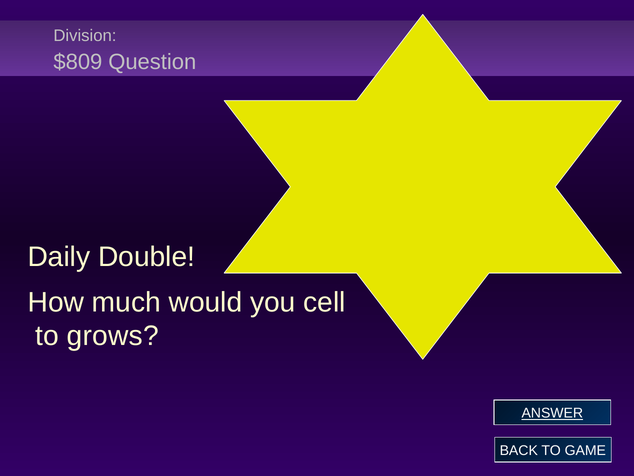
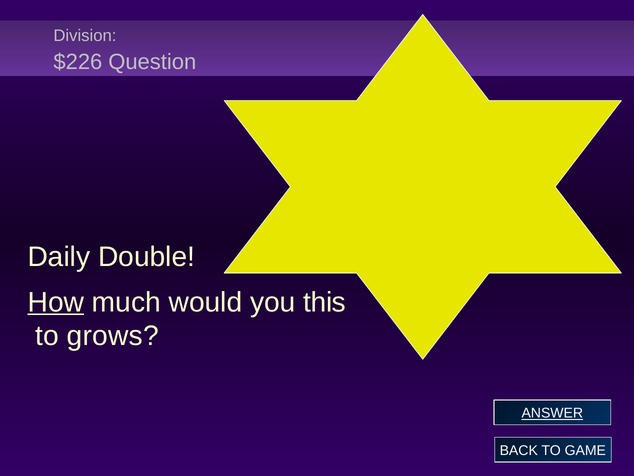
$809: $809 -> $226
How underline: none -> present
cell: cell -> this
